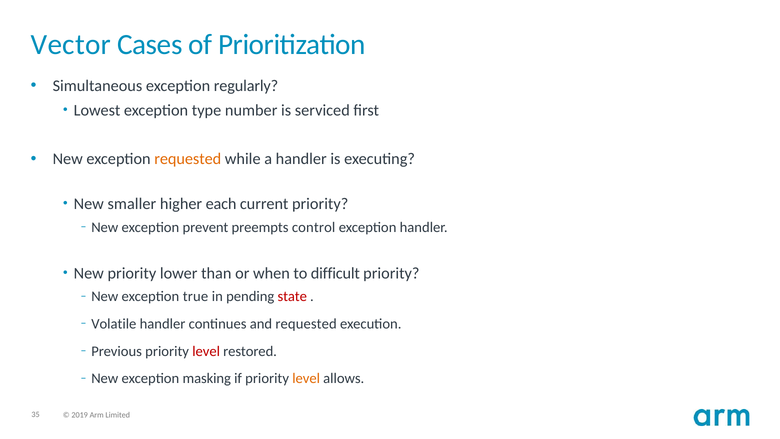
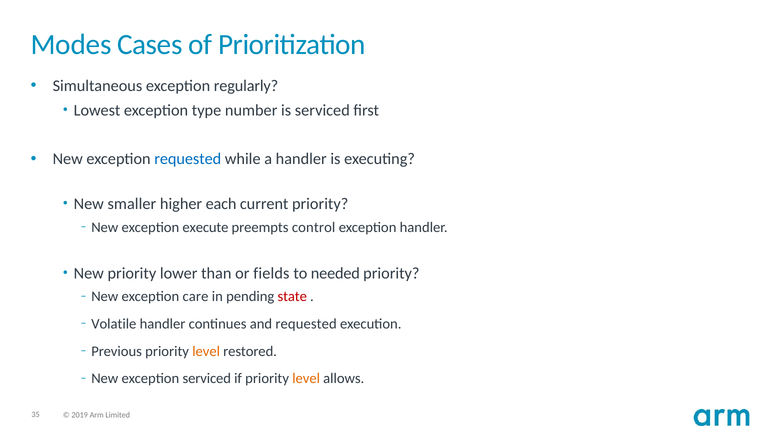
Vector: Vector -> Modes
requested at (188, 159) colour: orange -> blue
prevent: prevent -> execute
when: when -> fields
difficult: difficult -> needed
true: true -> care
level at (206, 351) colour: red -> orange
exception masking: masking -> serviced
